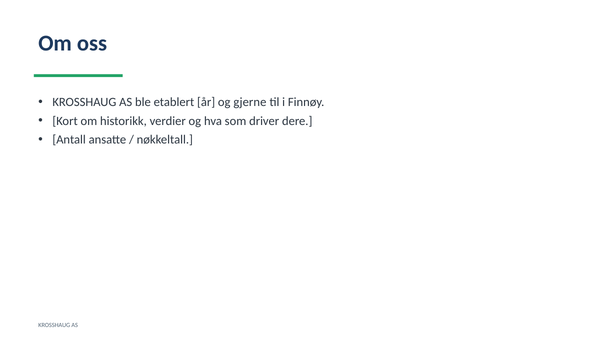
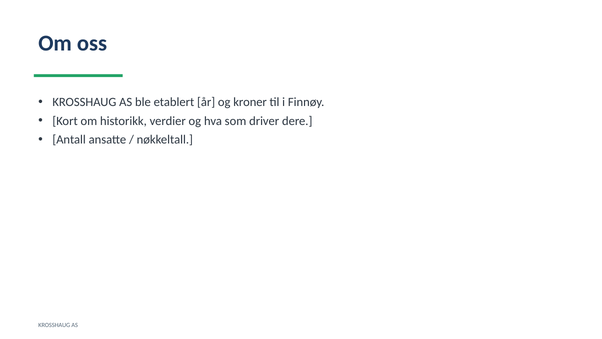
gjerne: gjerne -> kroner
